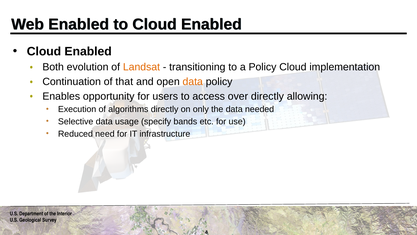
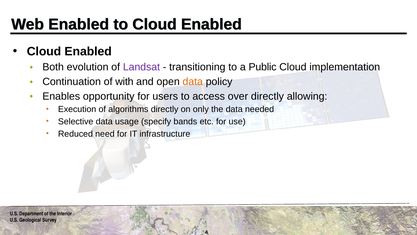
Landsat colour: orange -> purple
a Policy: Policy -> Public
that: that -> with
